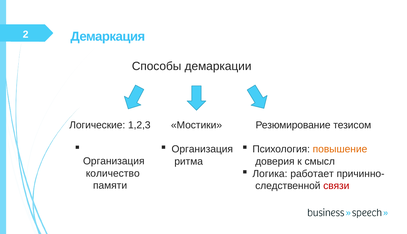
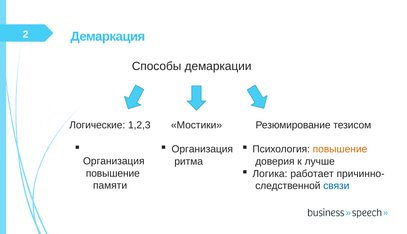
смысл: смысл -> лучше
количество at (113, 174): количество -> повышение
связи colour: red -> blue
